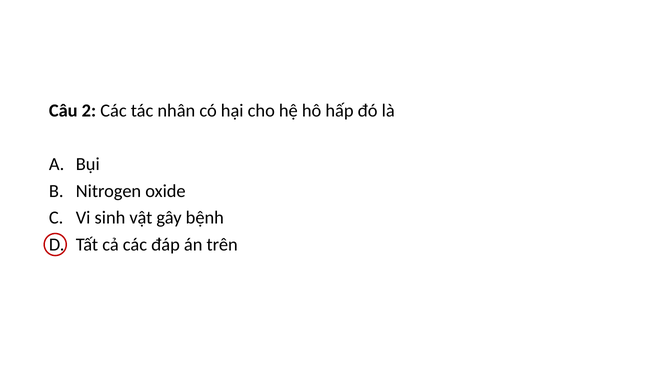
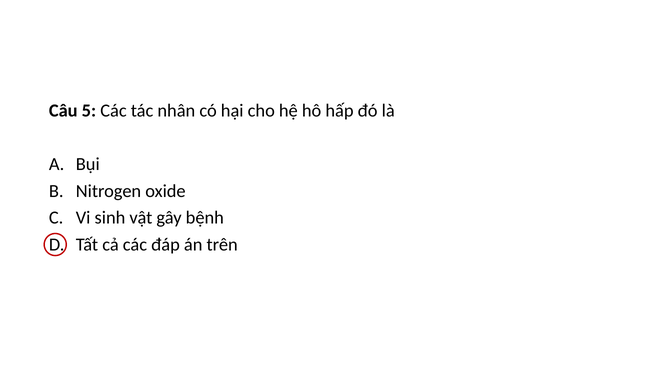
2: 2 -> 5
